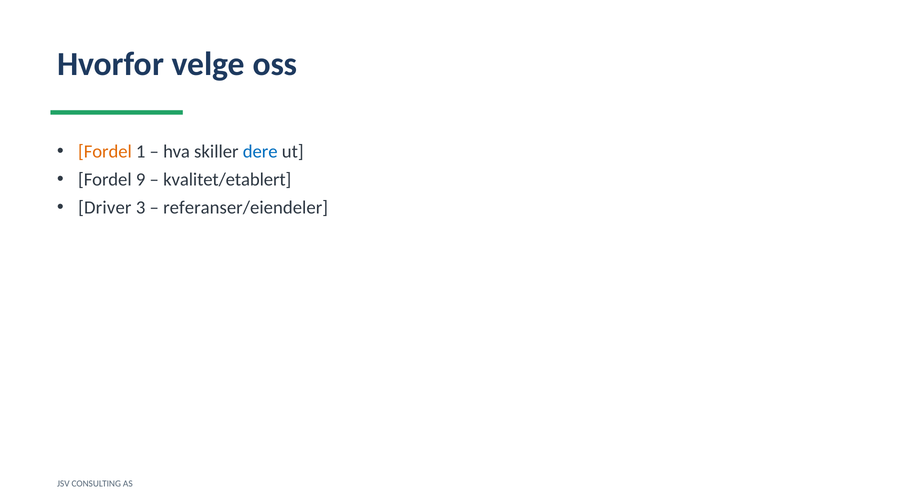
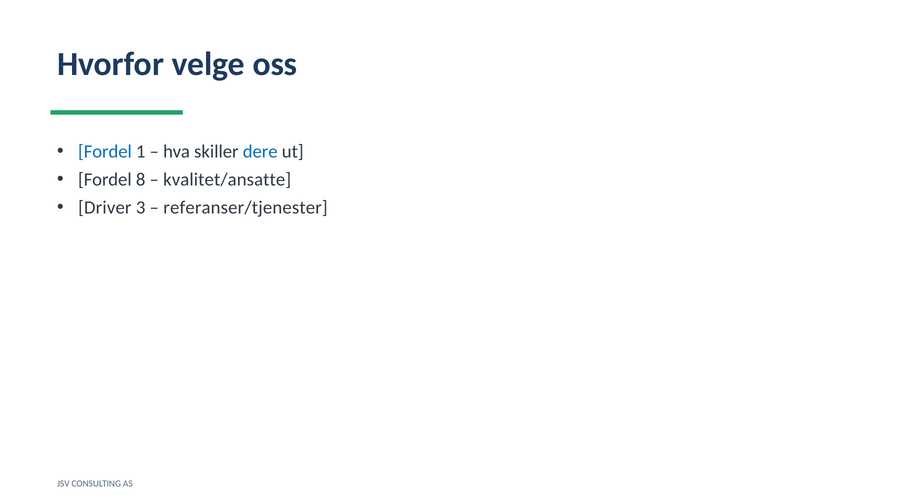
Fordel at (105, 152) colour: orange -> blue
9: 9 -> 8
kvalitet/etablert: kvalitet/etablert -> kvalitet/ansatte
referanser/eiendeler: referanser/eiendeler -> referanser/tjenester
